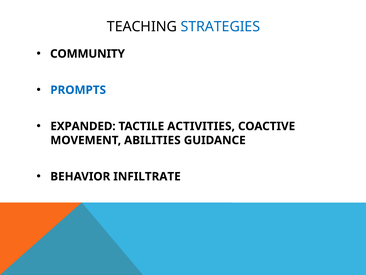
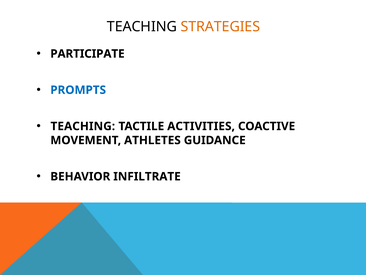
STRATEGIES colour: blue -> orange
COMMUNITY: COMMUNITY -> PARTICIPATE
EXPANDED at (83, 126): EXPANDED -> TEACHING
ABILITIES: ABILITIES -> ATHLETES
